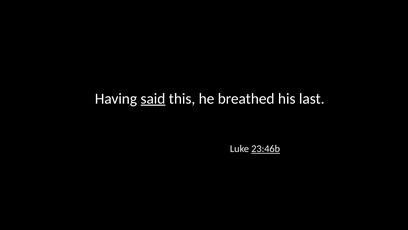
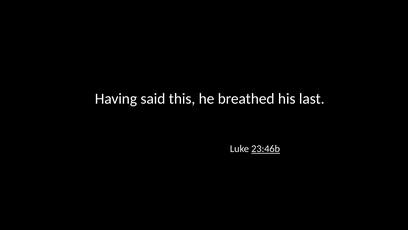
said underline: present -> none
